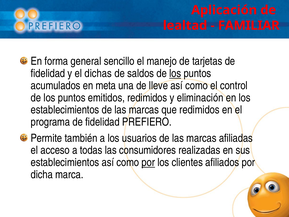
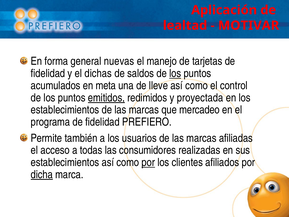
FAMILIAR: FAMILIAR -> MOTIVAR
sencillo: sencillo -> nuevas
emitidos underline: none -> present
eliminación: eliminación -> proyectada
que redimidos: redimidos -> mercadeo
dicha underline: none -> present
